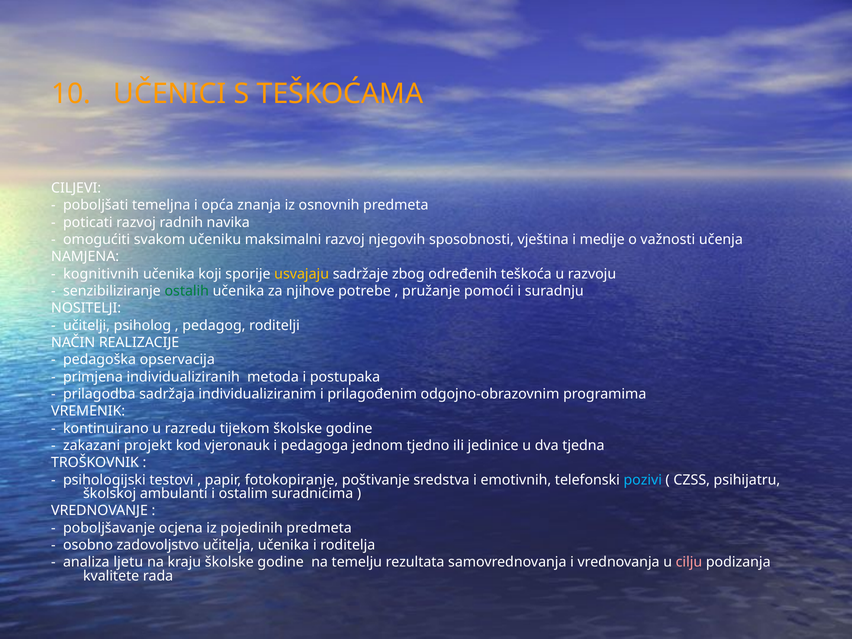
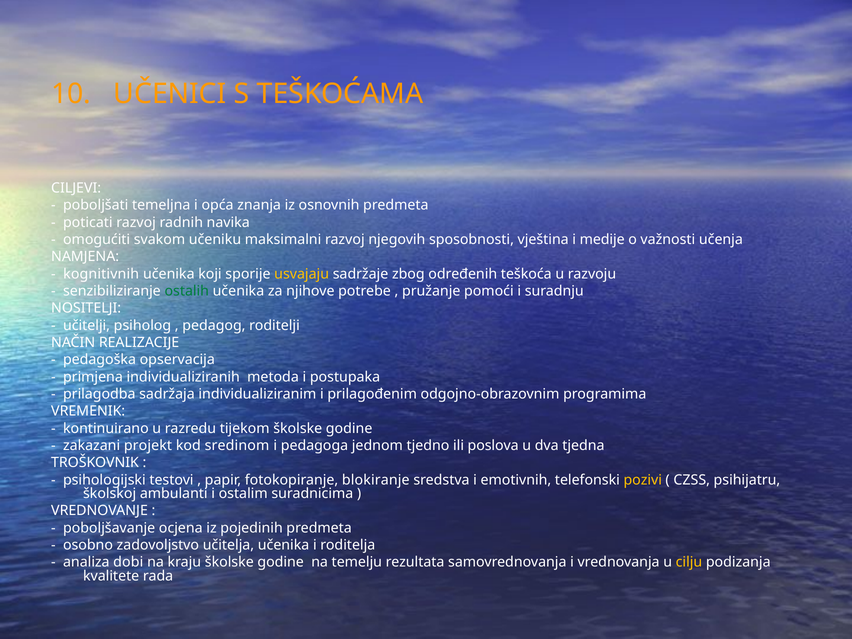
vjeronauk: vjeronauk -> sredinom
jedinice: jedinice -> poslova
poštivanje: poštivanje -> blokiranje
pozivi colour: light blue -> yellow
ljetu: ljetu -> dobi
cilju colour: pink -> yellow
